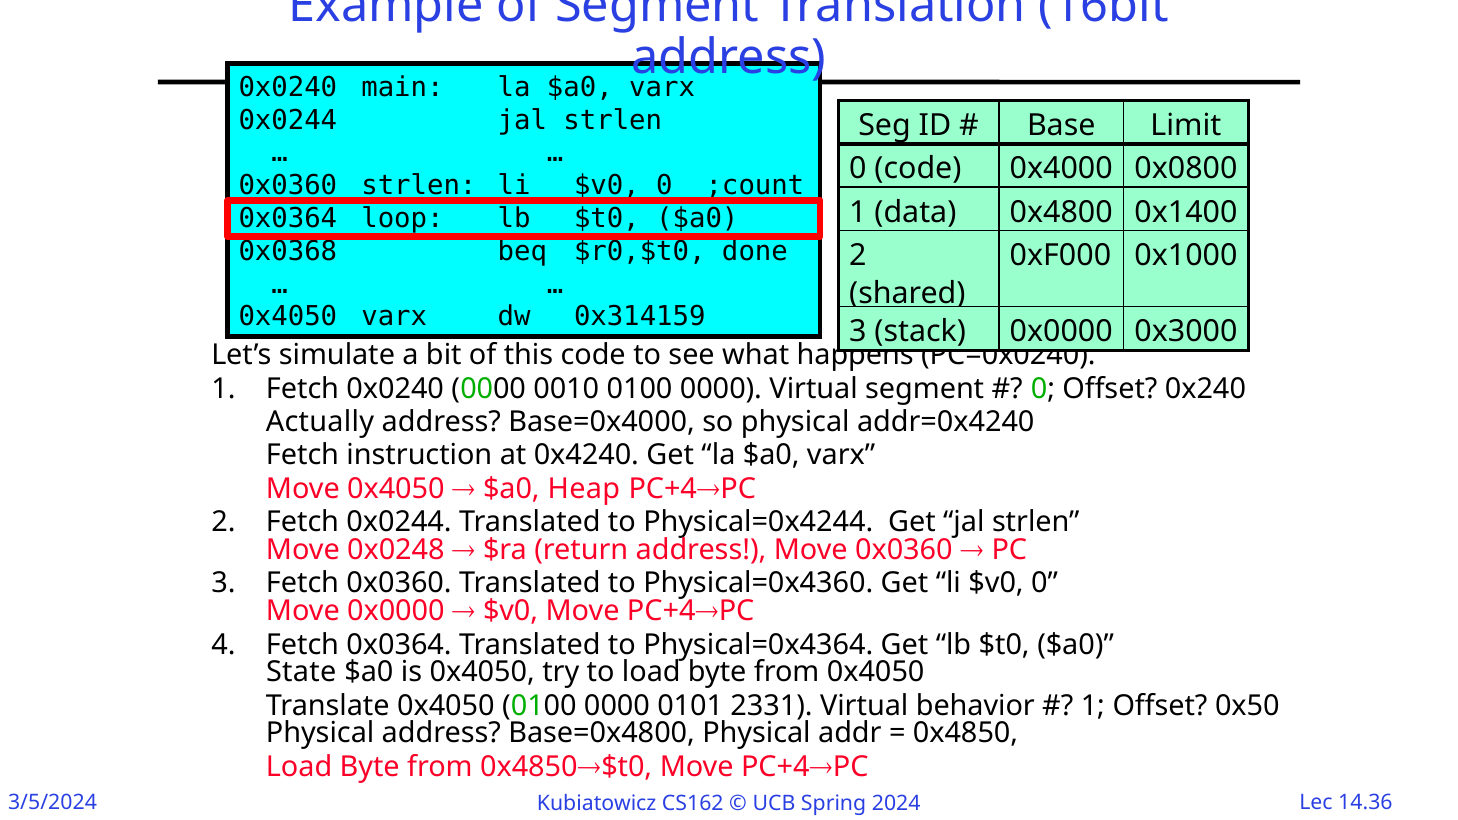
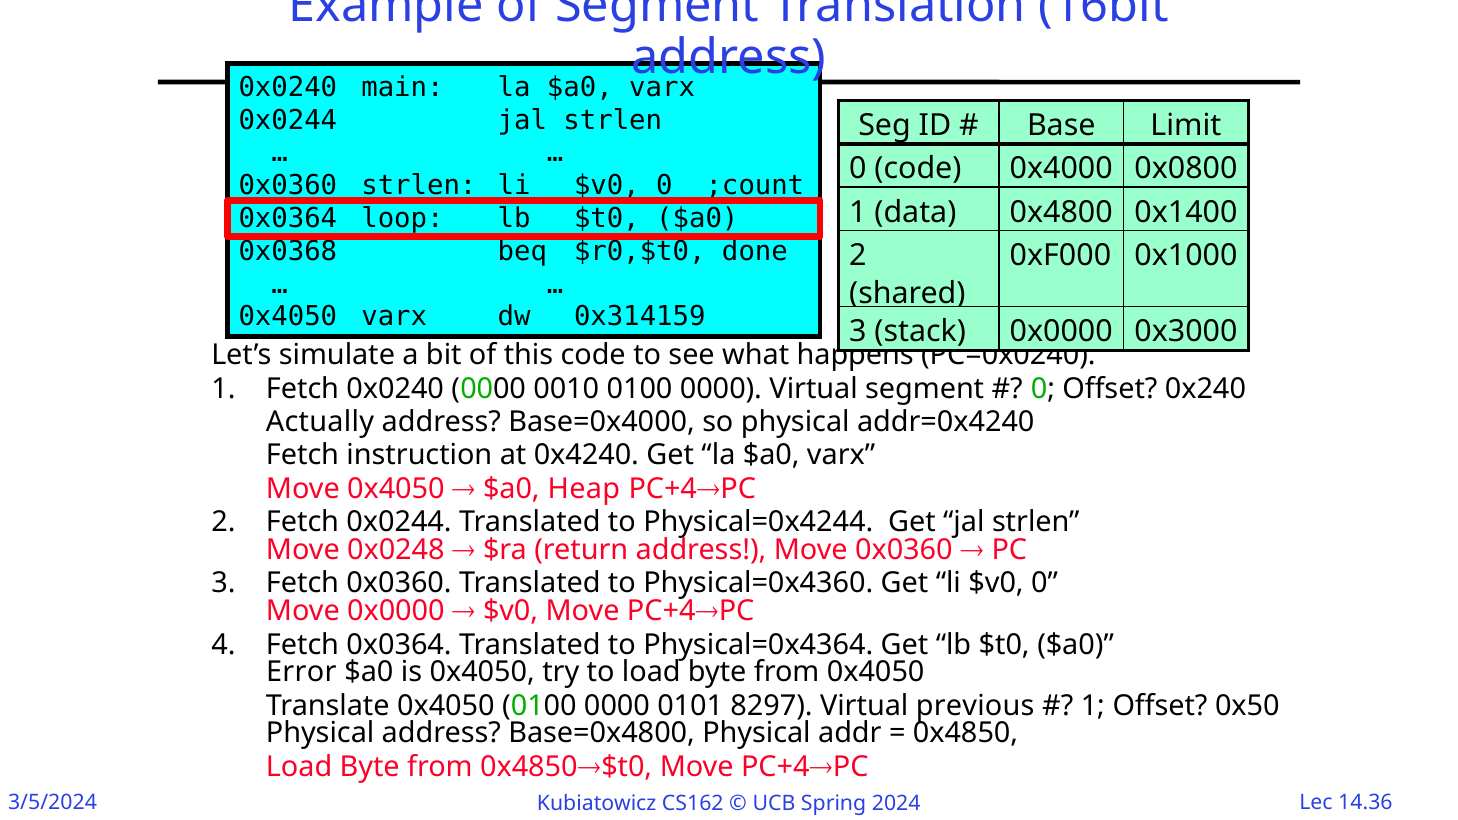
State: State -> Error
2331: 2331 -> 8297
behavior: behavior -> previous
